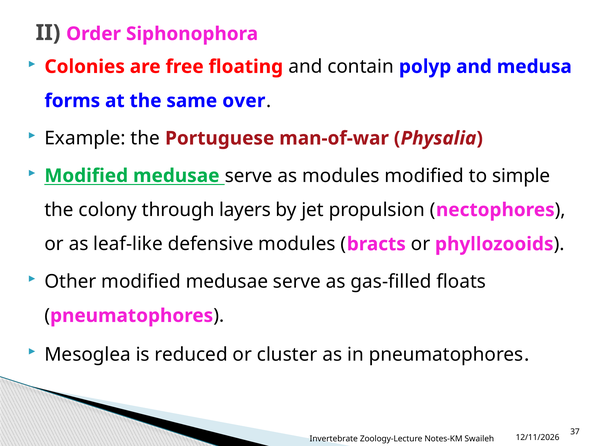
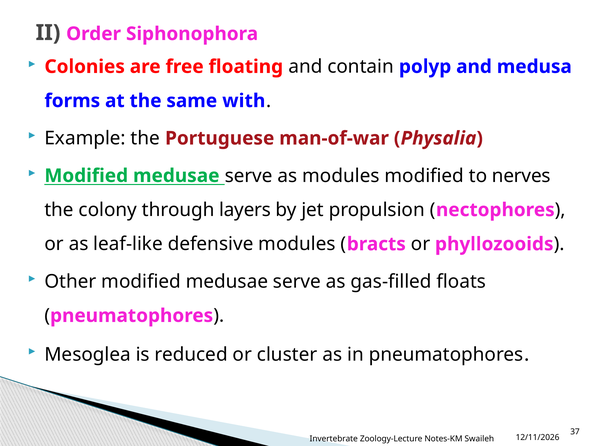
over: over -> with
simple: simple -> nerves
